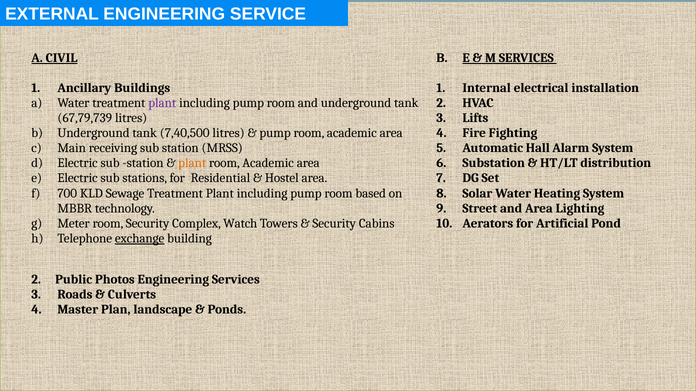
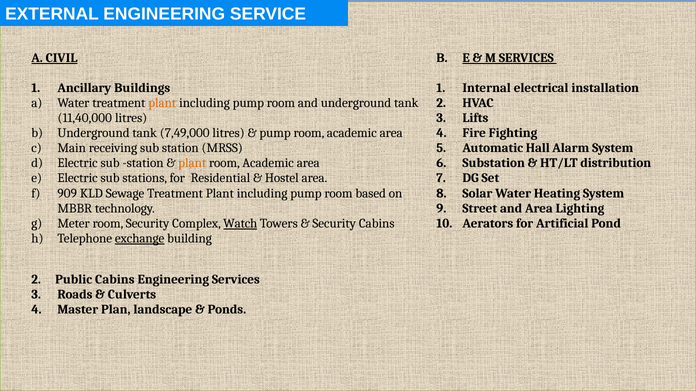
plant at (162, 103) colour: purple -> orange
67,79,739: 67,79,739 -> 11,40,000
7,40,500: 7,40,500 -> 7,49,000
700: 700 -> 909
Watch underline: none -> present
Public Photos: Photos -> Cabins
